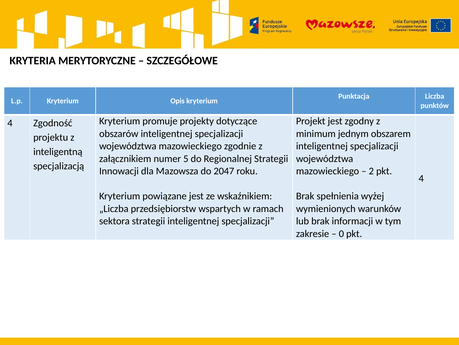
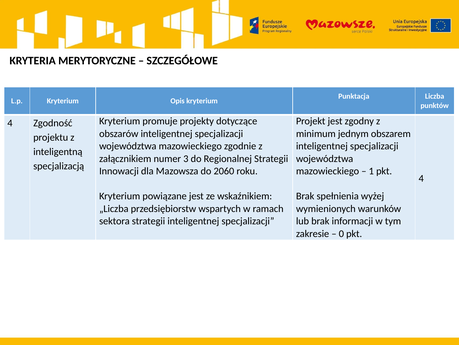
5: 5 -> 3
2047: 2047 -> 2060
2: 2 -> 1
